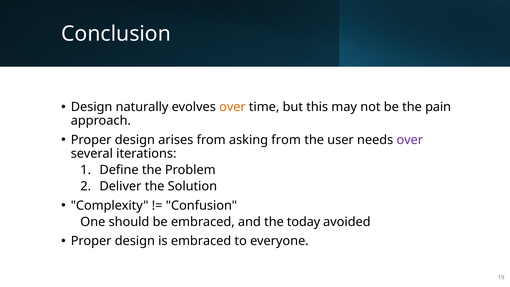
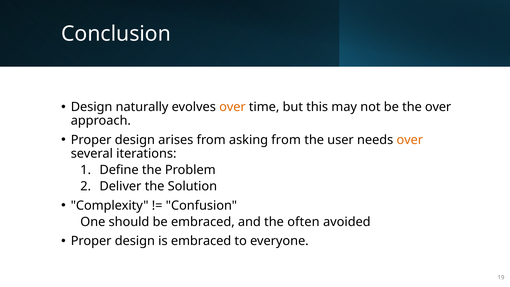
the pain: pain -> over
over at (410, 140) colour: purple -> orange
today: today -> often
